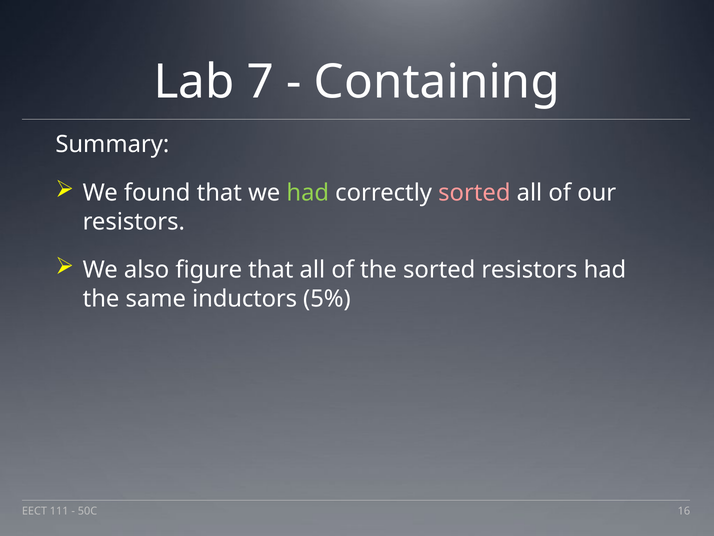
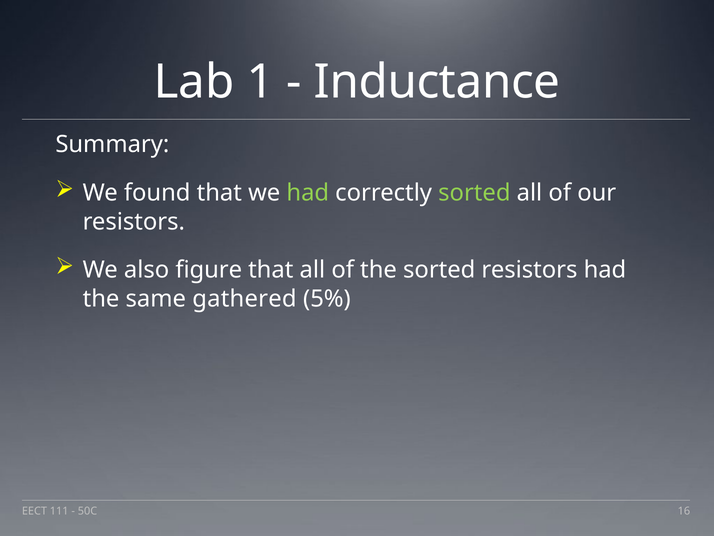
7: 7 -> 1
Containing: Containing -> Inductance
sorted at (474, 193) colour: pink -> light green
inductors: inductors -> gathered
